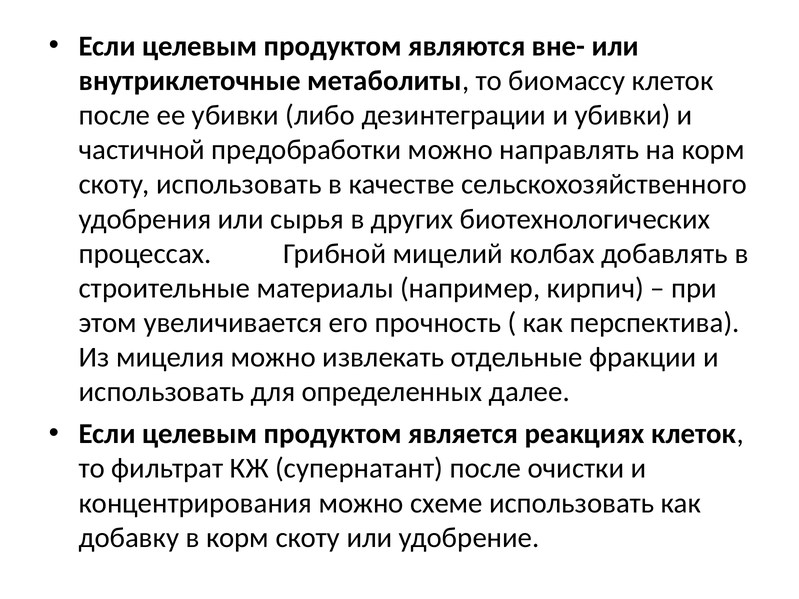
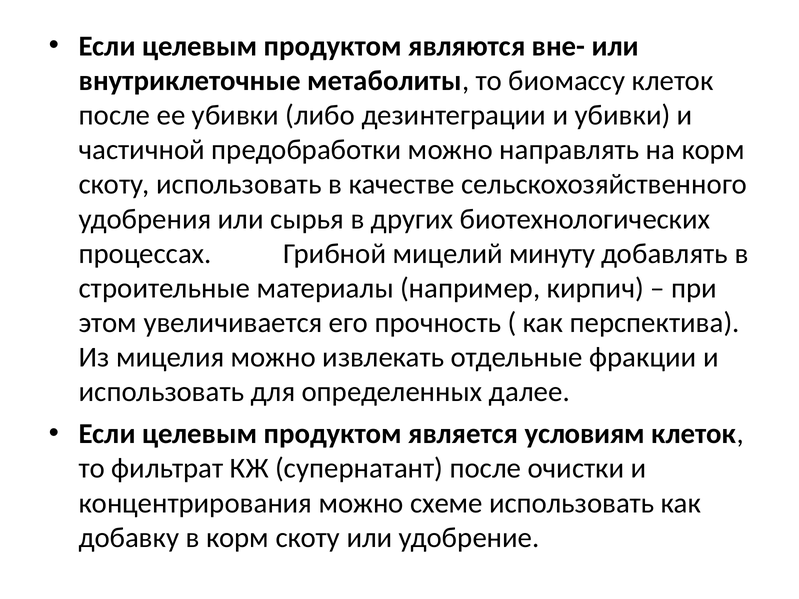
колбах: колбах -> минуту
реакциях: реакциях -> условиям
